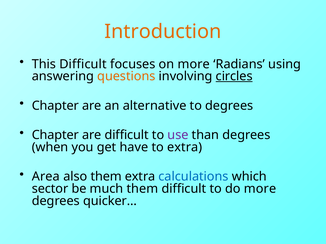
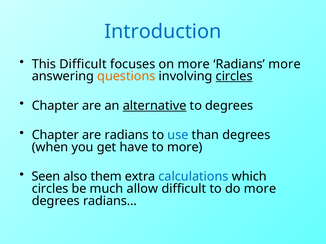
Introduction colour: orange -> blue
Radians using: using -> more
alternative underline: none -> present
are difficult: difficult -> radians
use colour: purple -> blue
to extra: extra -> more
Area: Area -> Seen
sector at (50, 189): sector -> circles
much them: them -> allow
quicker…: quicker… -> radians…
